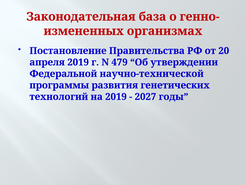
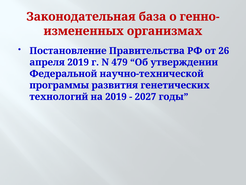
20: 20 -> 26
